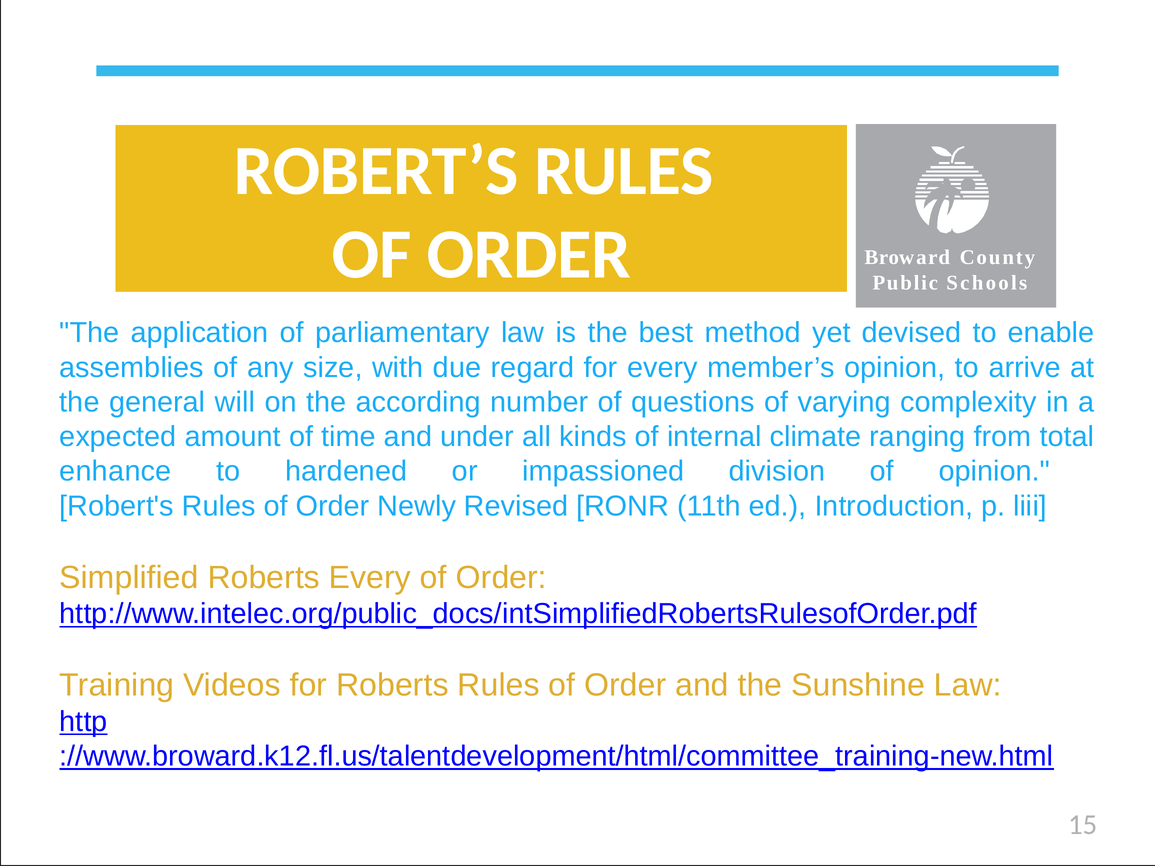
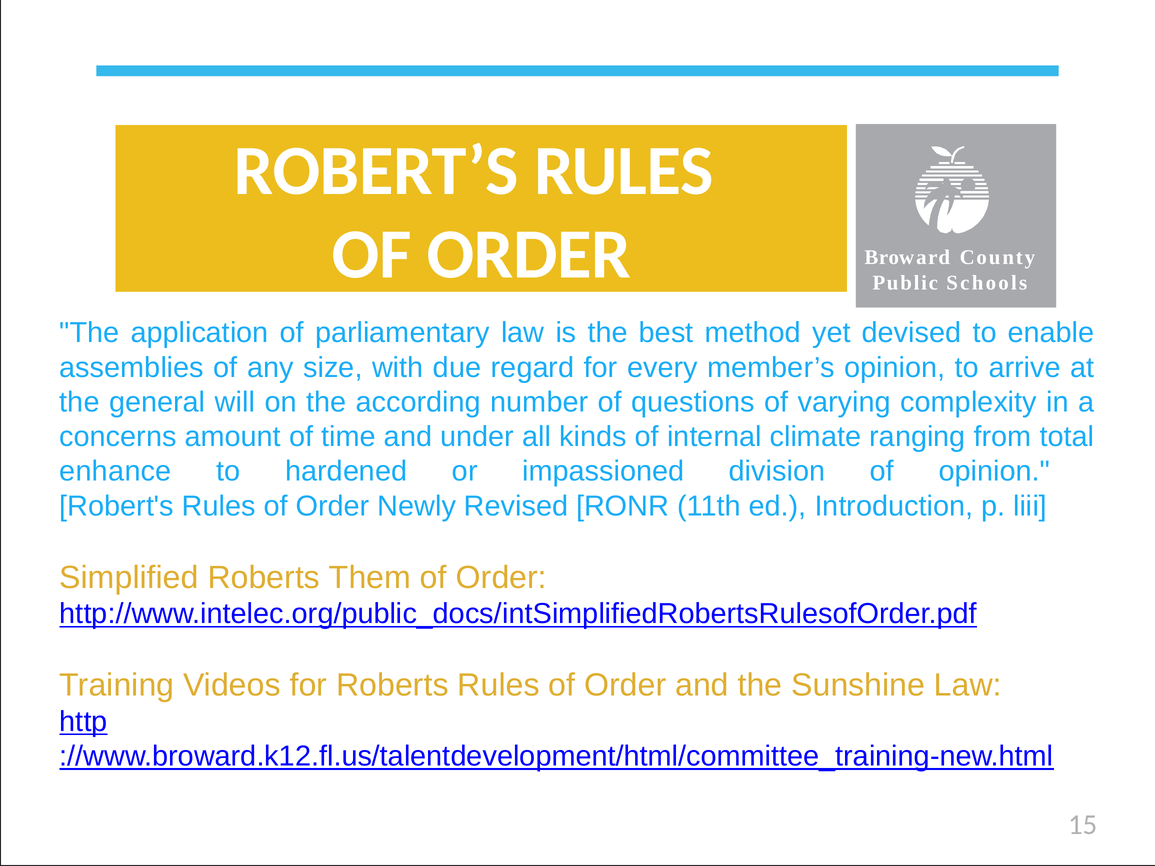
expected: expected -> concerns
Roberts Every: Every -> Them
